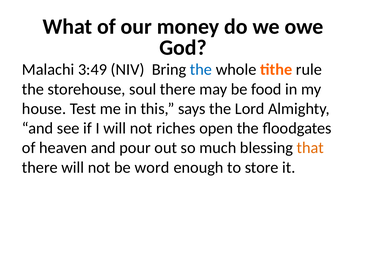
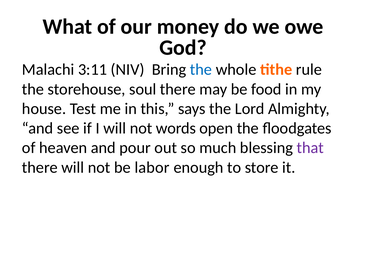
3:49: 3:49 -> 3:11
riches: riches -> words
that colour: orange -> purple
word: word -> labor
